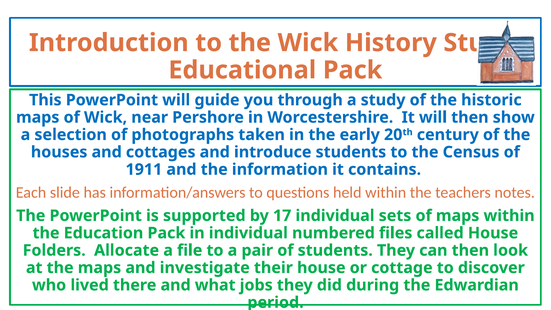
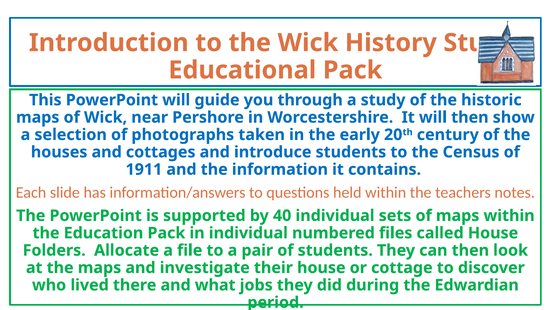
17: 17 -> 40
